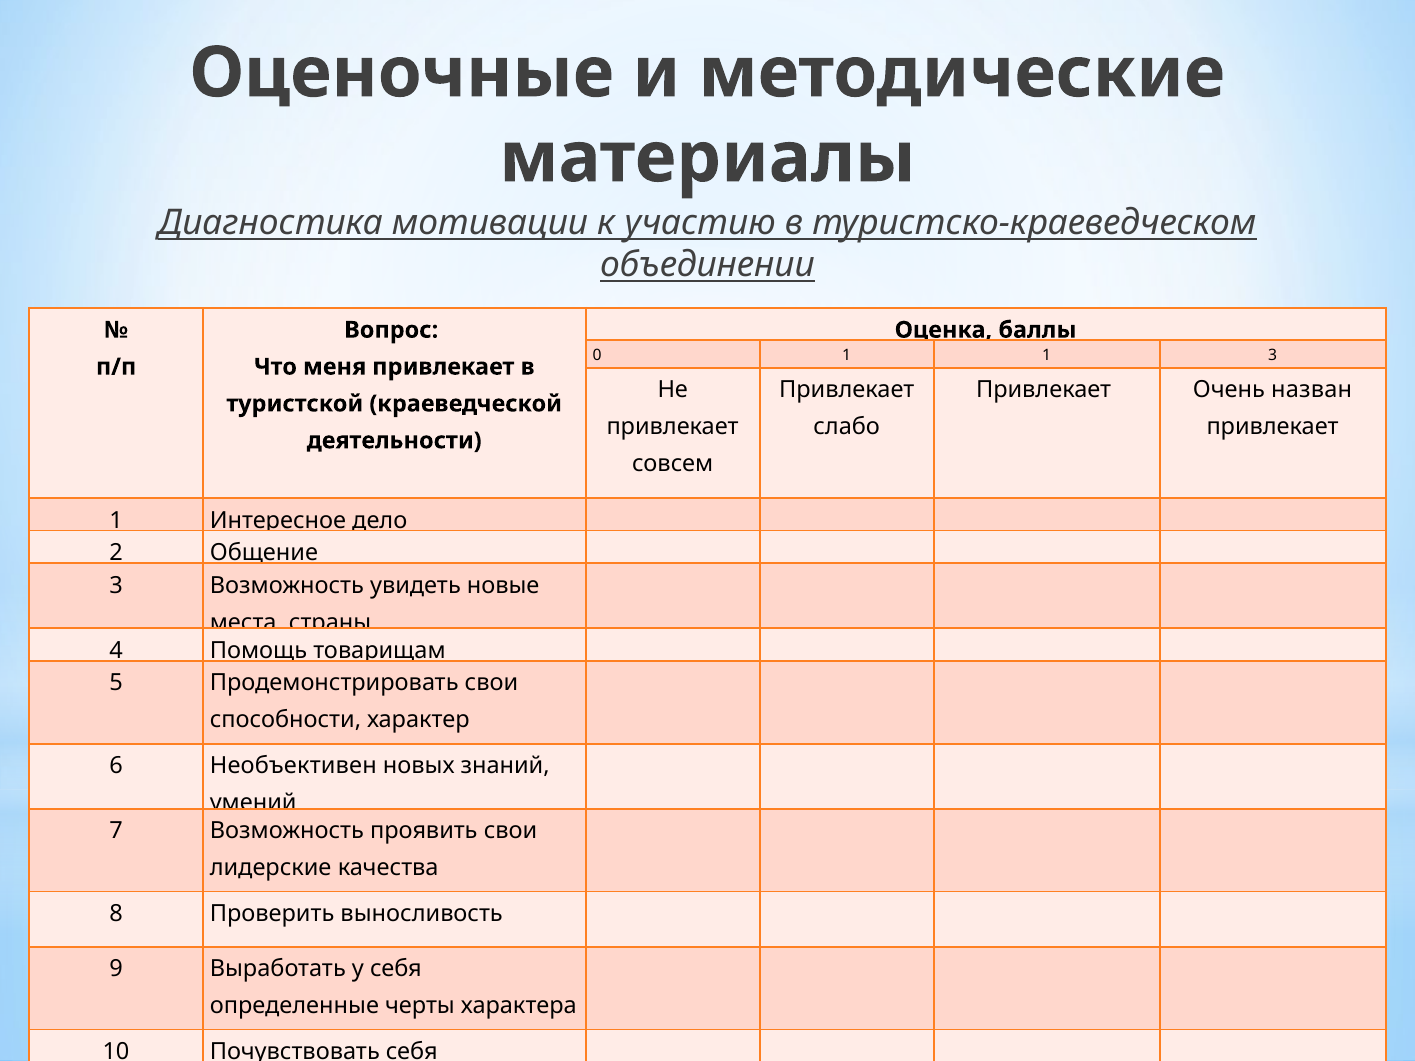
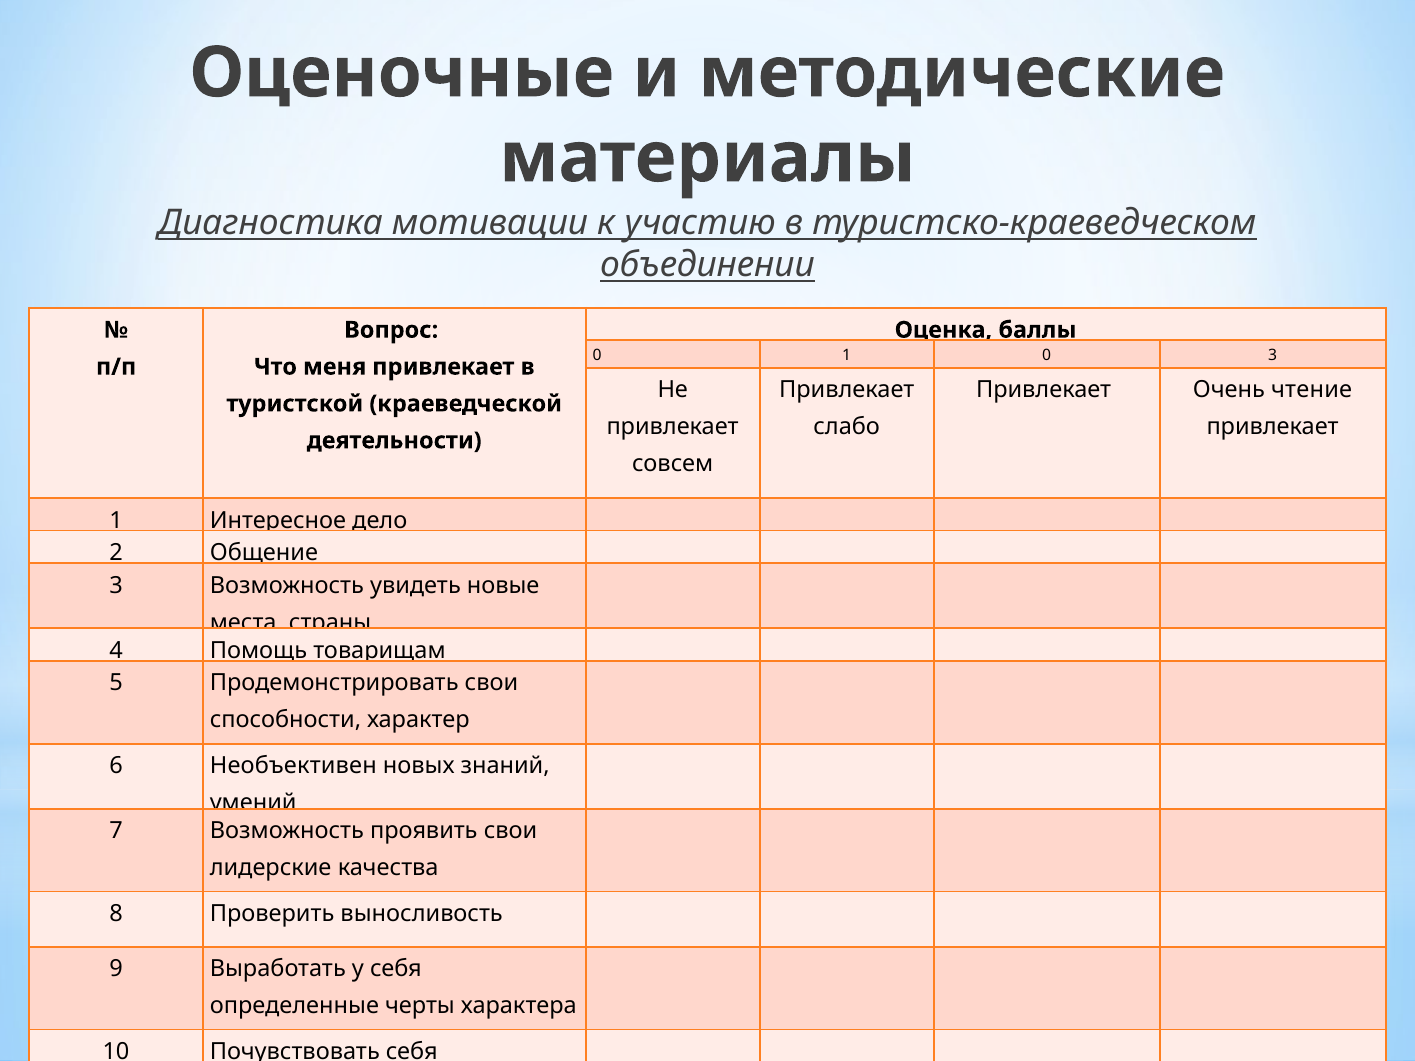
1 1: 1 -> 0
назван: назван -> чтение
